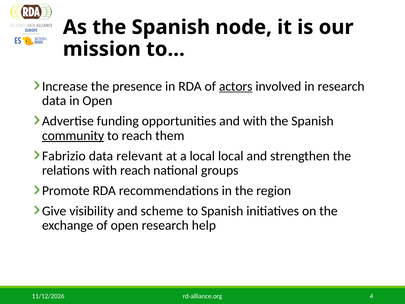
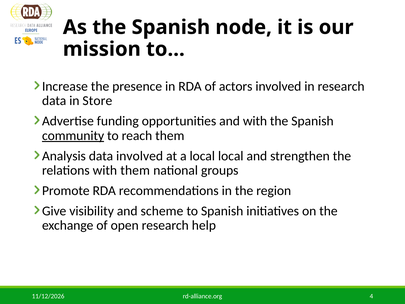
actors underline: present -> none
in Open: Open -> Store
Fabrizio: Fabrizio -> Analysis
data relevant: relevant -> involved
with reach: reach -> them
